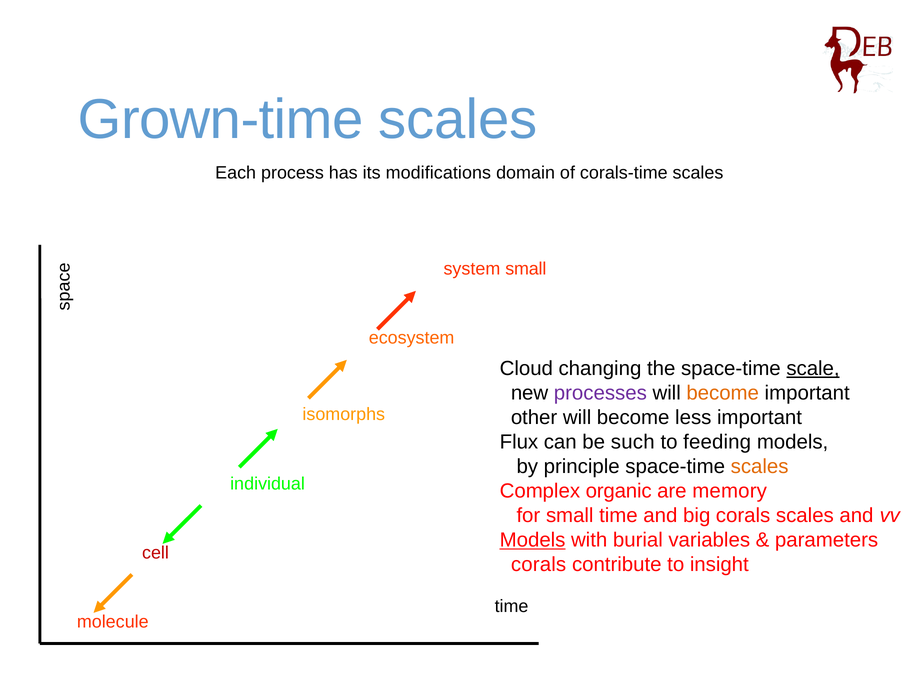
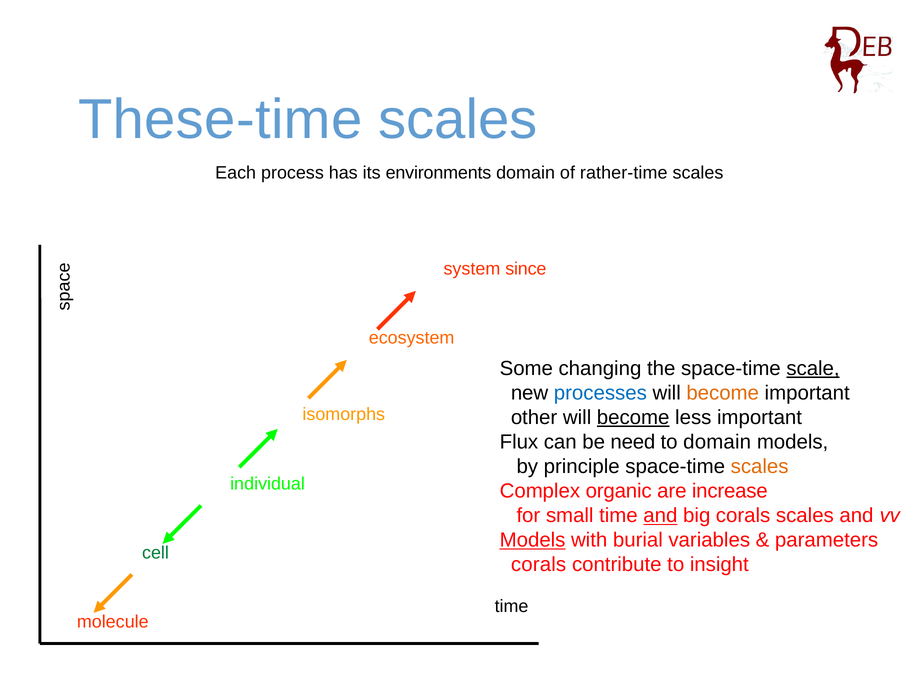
Grown-time: Grown-time -> These-time
modifications: modifications -> environments
corals-time: corals-time -> rather-time
system small: small -> since
Cloud: Cloud -> Some
processes colour: purple -> blue
become at (633, 418) underline: none -> present
such: such -> need
to feeding: feeding -> domain
memory: memory -> increase
and at (660, 516) underline: none -> present
cell colour: red -> green
